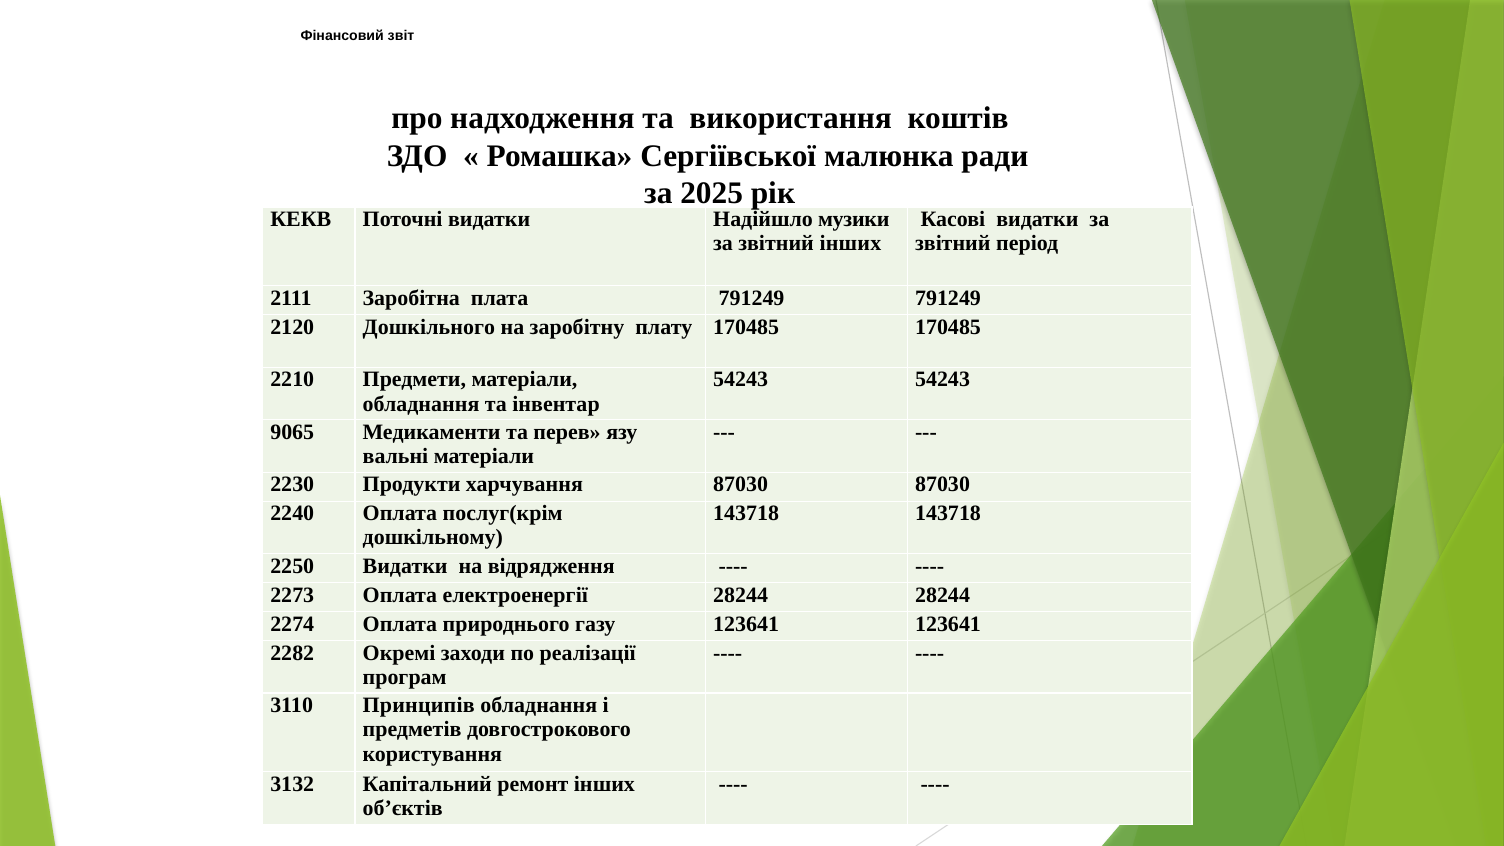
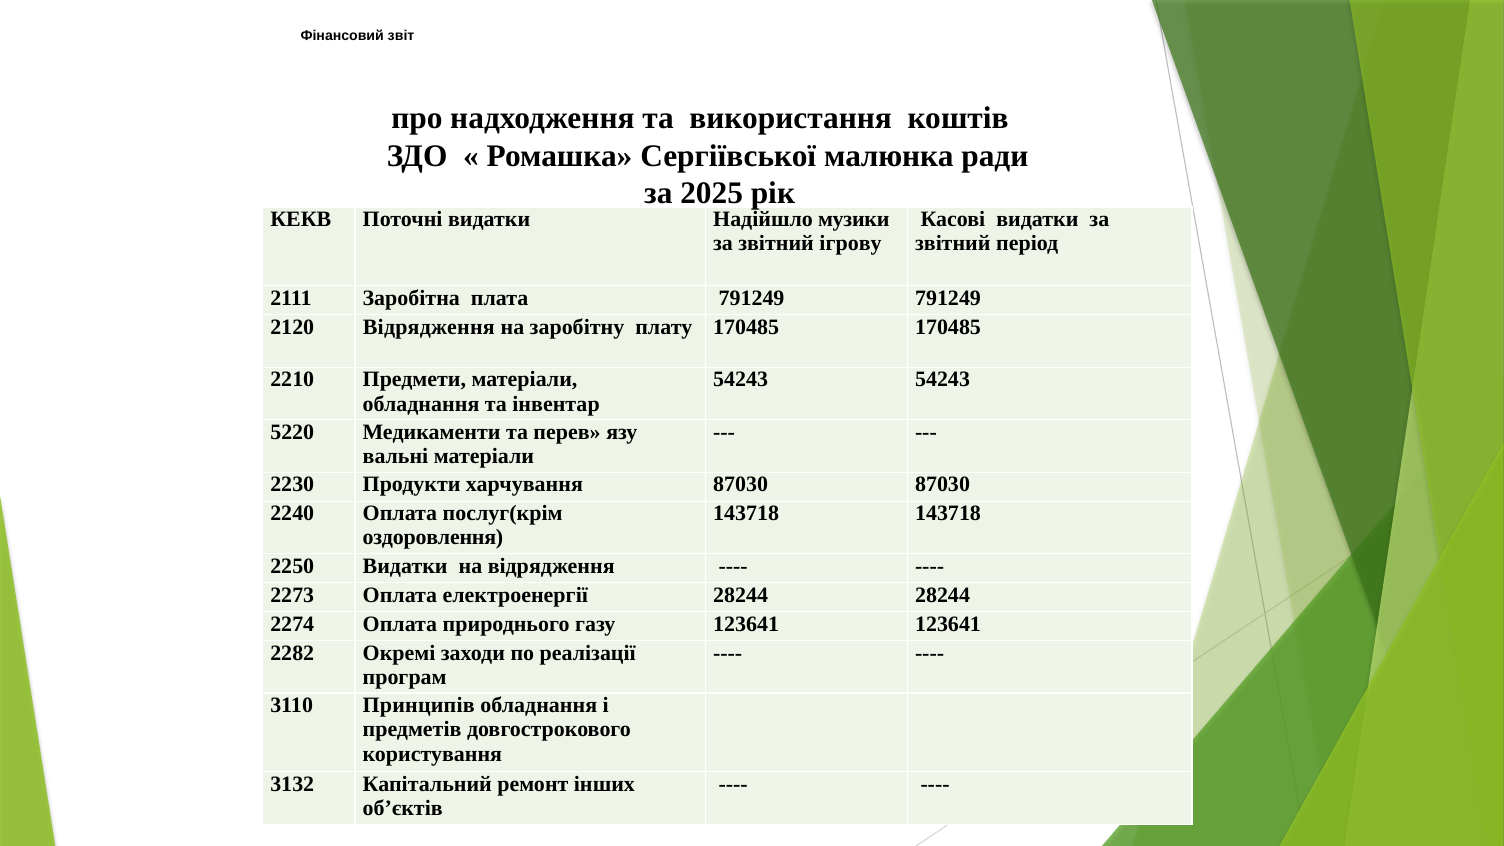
звітний інших: інших -> ігрову
2120 Дошкільного: Дошкільного -> Відрядження
9065: 9065 -> 5220
дошкільному: дошкільному -> оздоровлення
